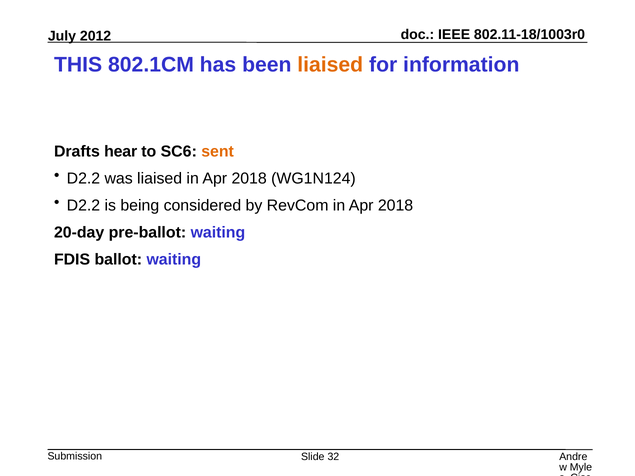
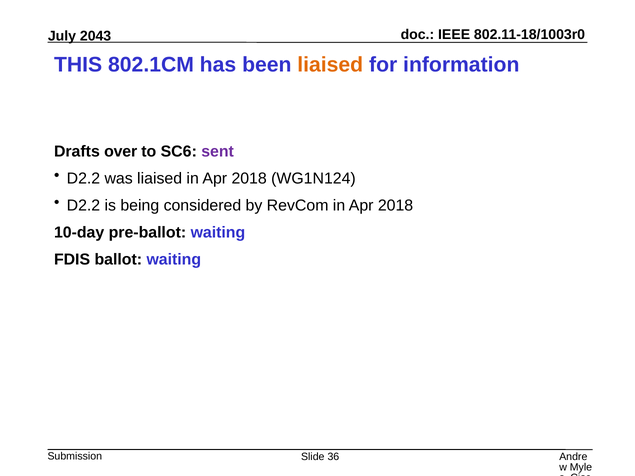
2012: 2012 -> 2043
hear: hear -> over
sent colour: orange -> purple
20-day: 20-day -> 10-day
32: 32 -> 36
